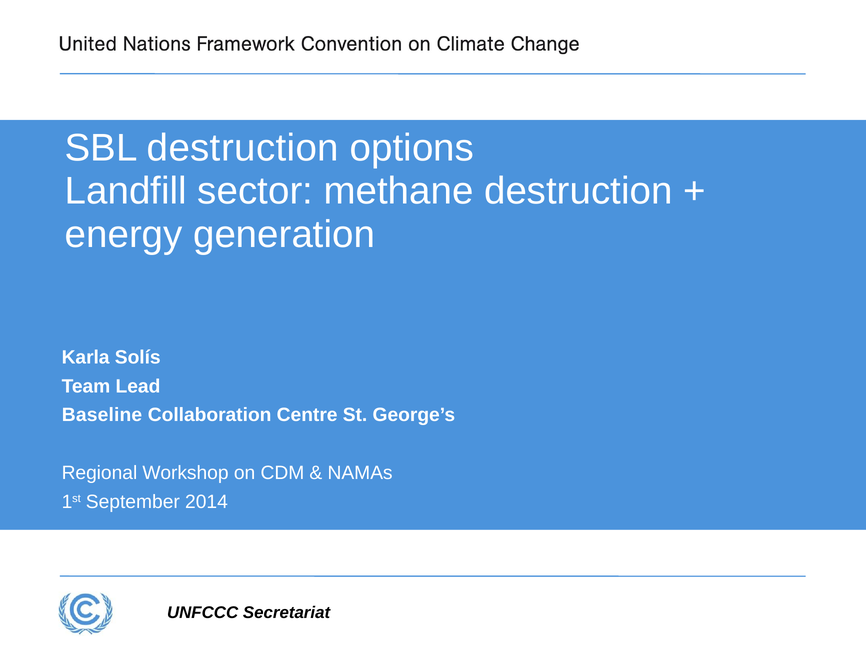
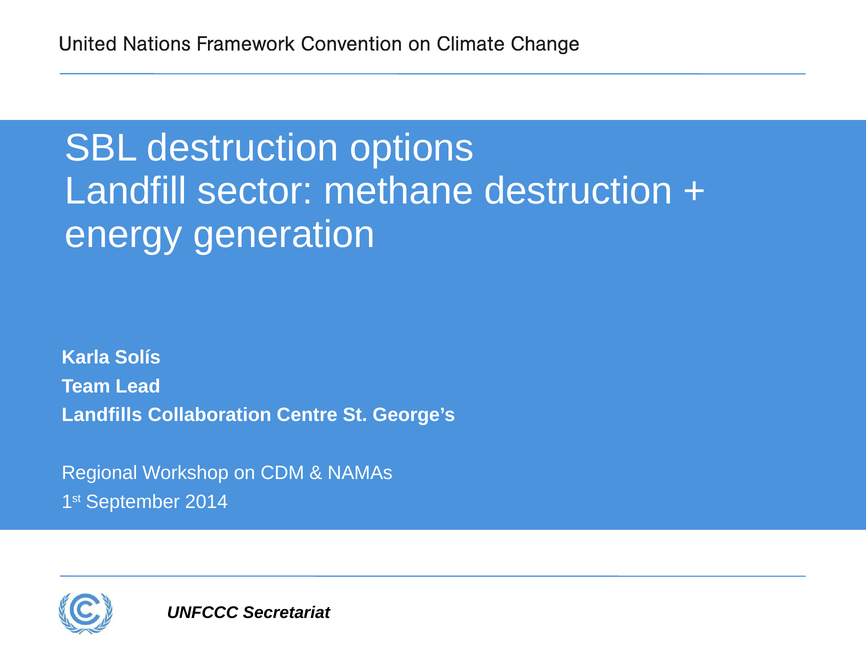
Baseline: Baseline -> Landfills
